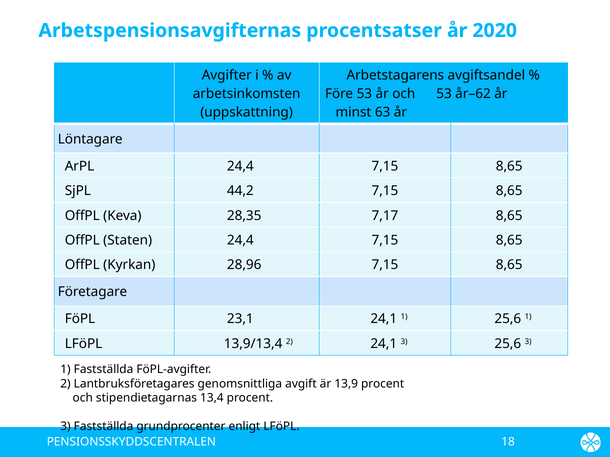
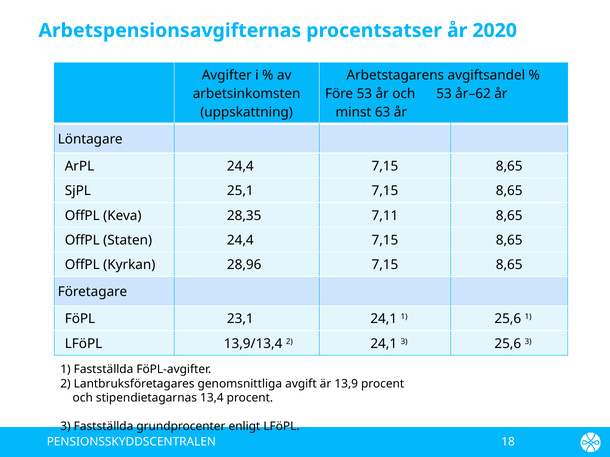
44,2: 44,2 -> 25,1
7,17: 7,17 -> 7,11
